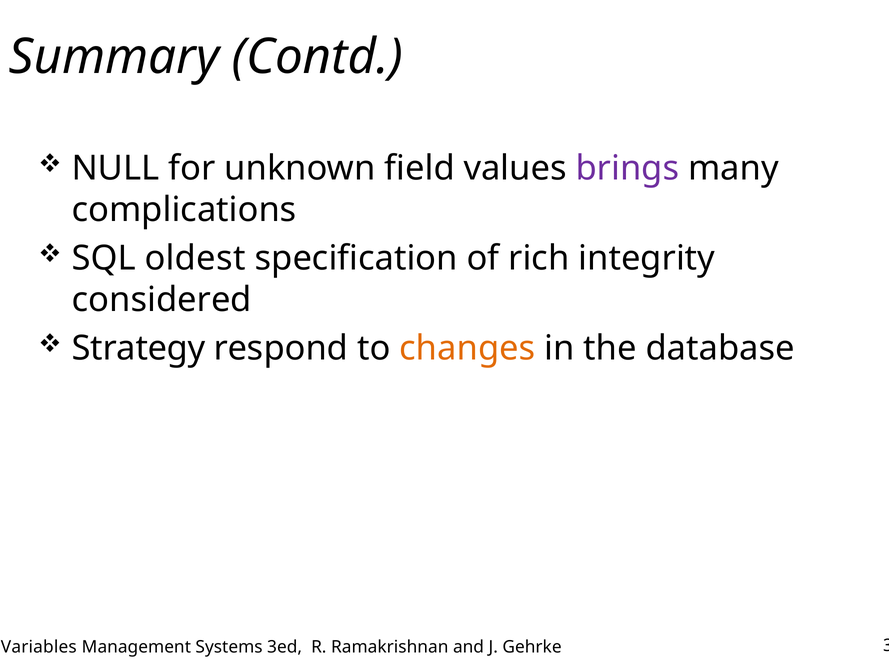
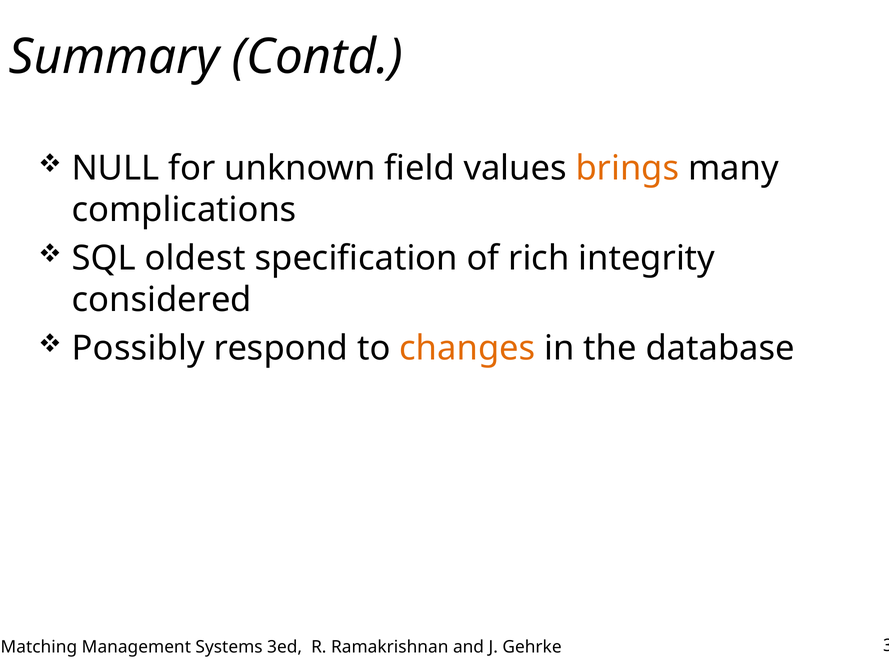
brings colour: purple -> orange
Strategy: Strategy -> Possibly
Variables: Variables -> Matching
